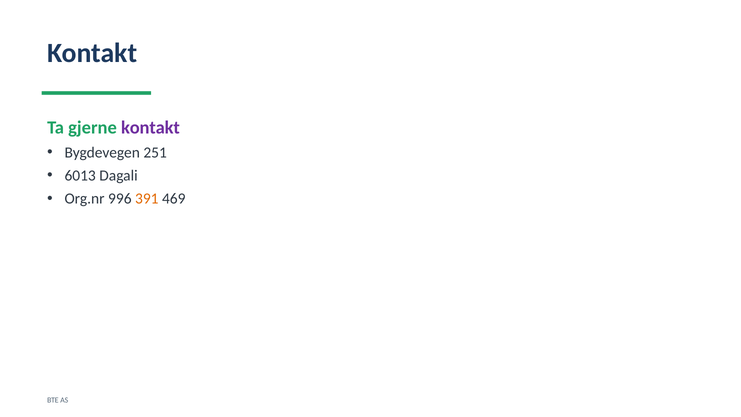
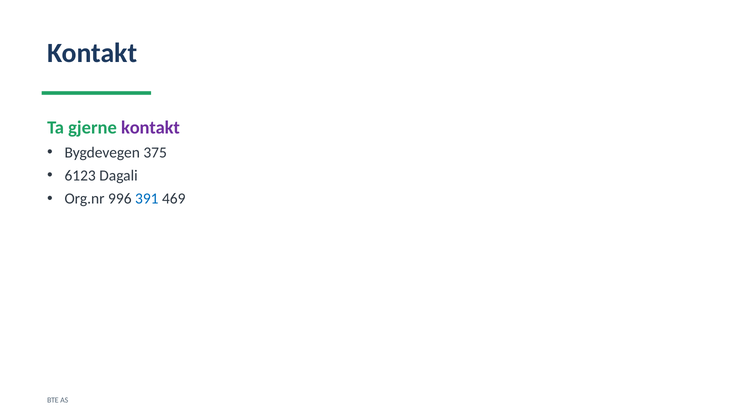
251: 251 -> 375
6013: 6013 -> 6123
391 colour: orange -> blue
